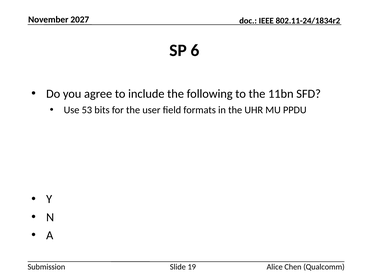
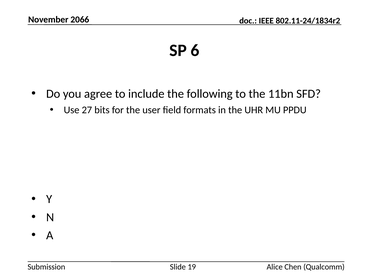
2027: 2027 -> 2066
53: 53 -> 27
